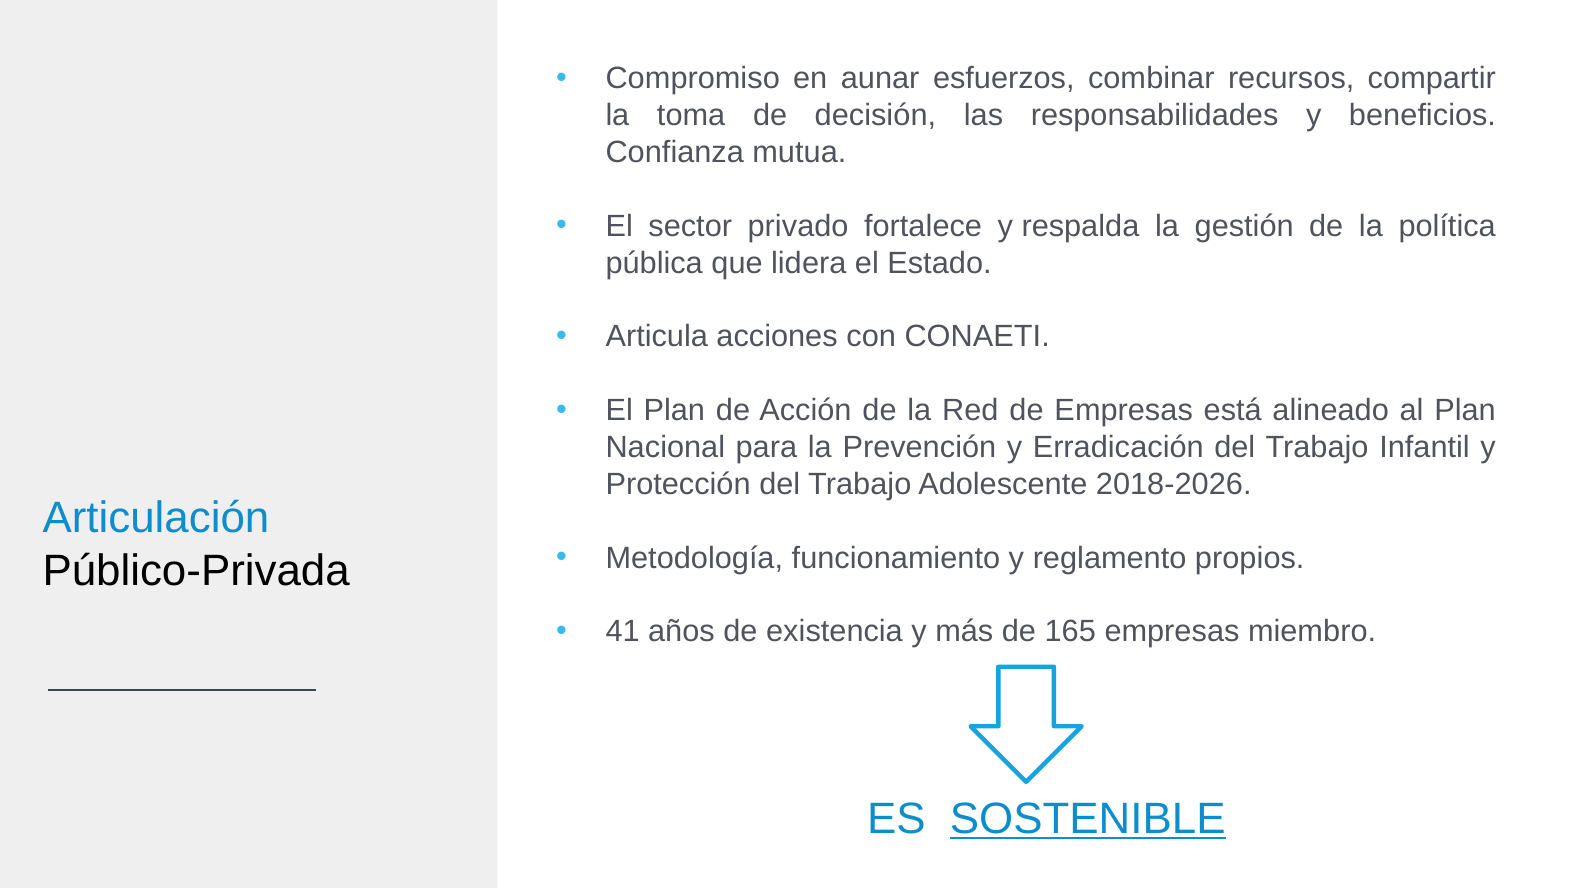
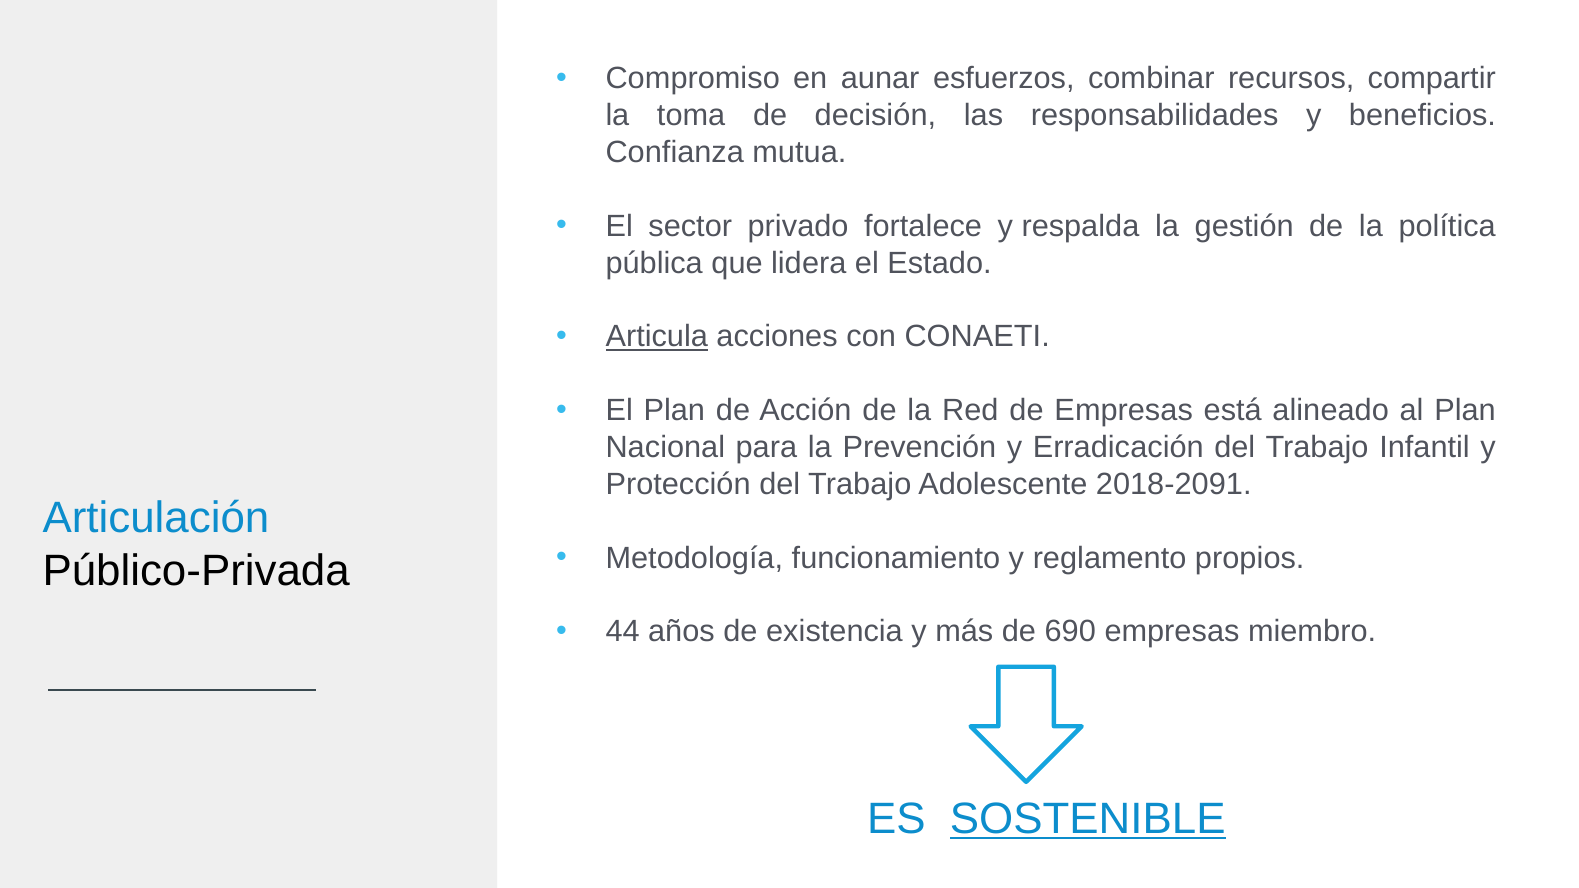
Articula underline: none -> present
2018-2026: 2018-2026 -> 2018-2091
41: 41 -> 44
165: 165 -> 690
